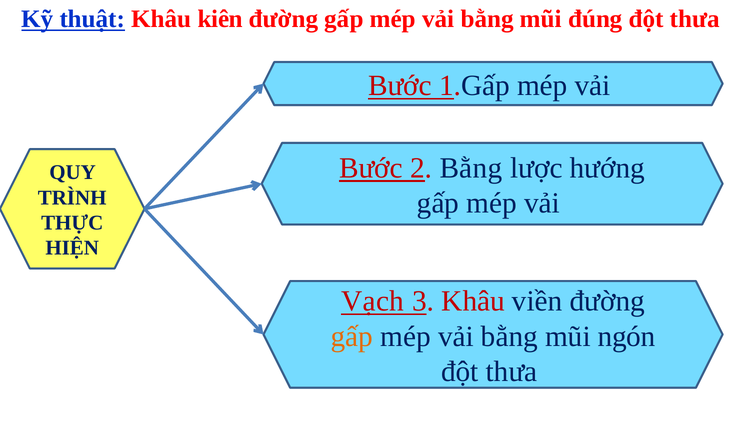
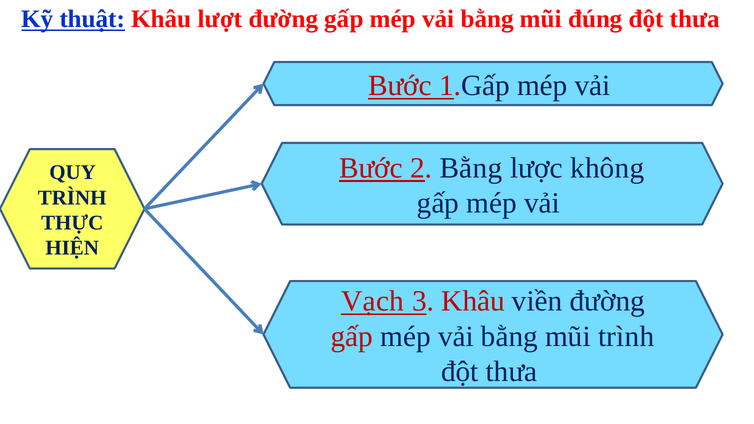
kiên: kiên -> lượt
hướng: hướng -> không
gấp at (352, 337) colour: orange -> red
mũi ngón: ngón -> trình
